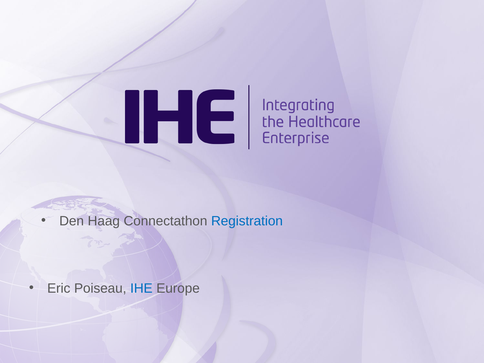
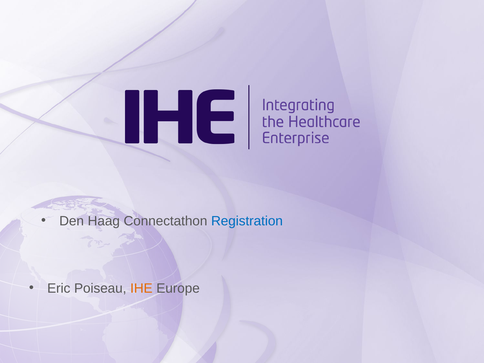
IHE colour: blue -> orange
